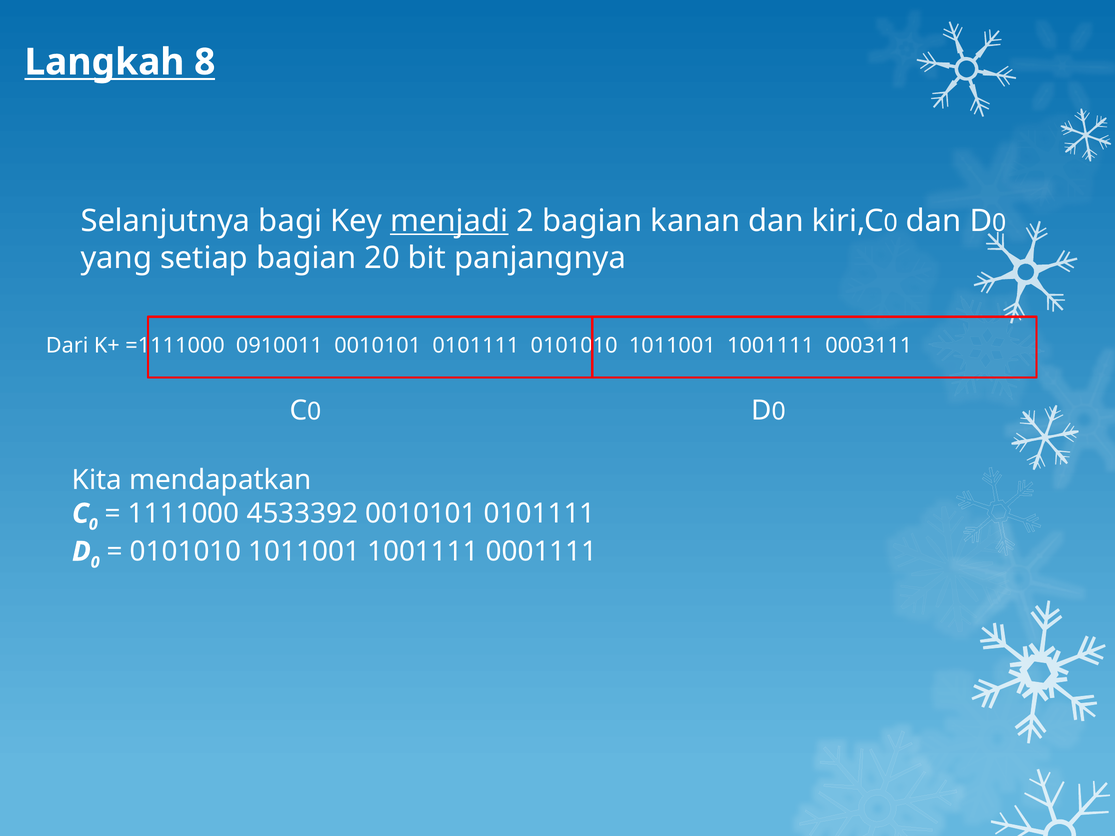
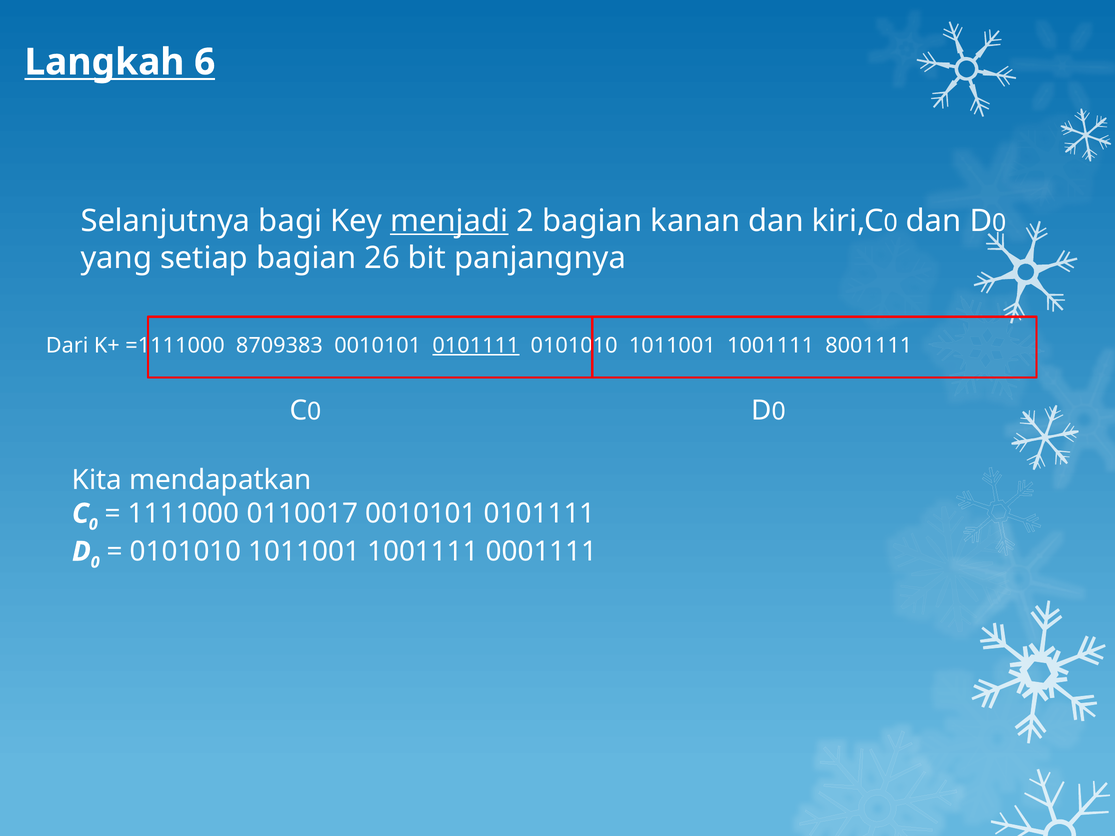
8: 8 -> 6
20: 20 -> 26
0910011: 0910011 -> 8709383
0101111 at (476, 346) underline: none -> present
0003111: 0003111 -> 8001111
4533392: 4533392 -> 0110017
